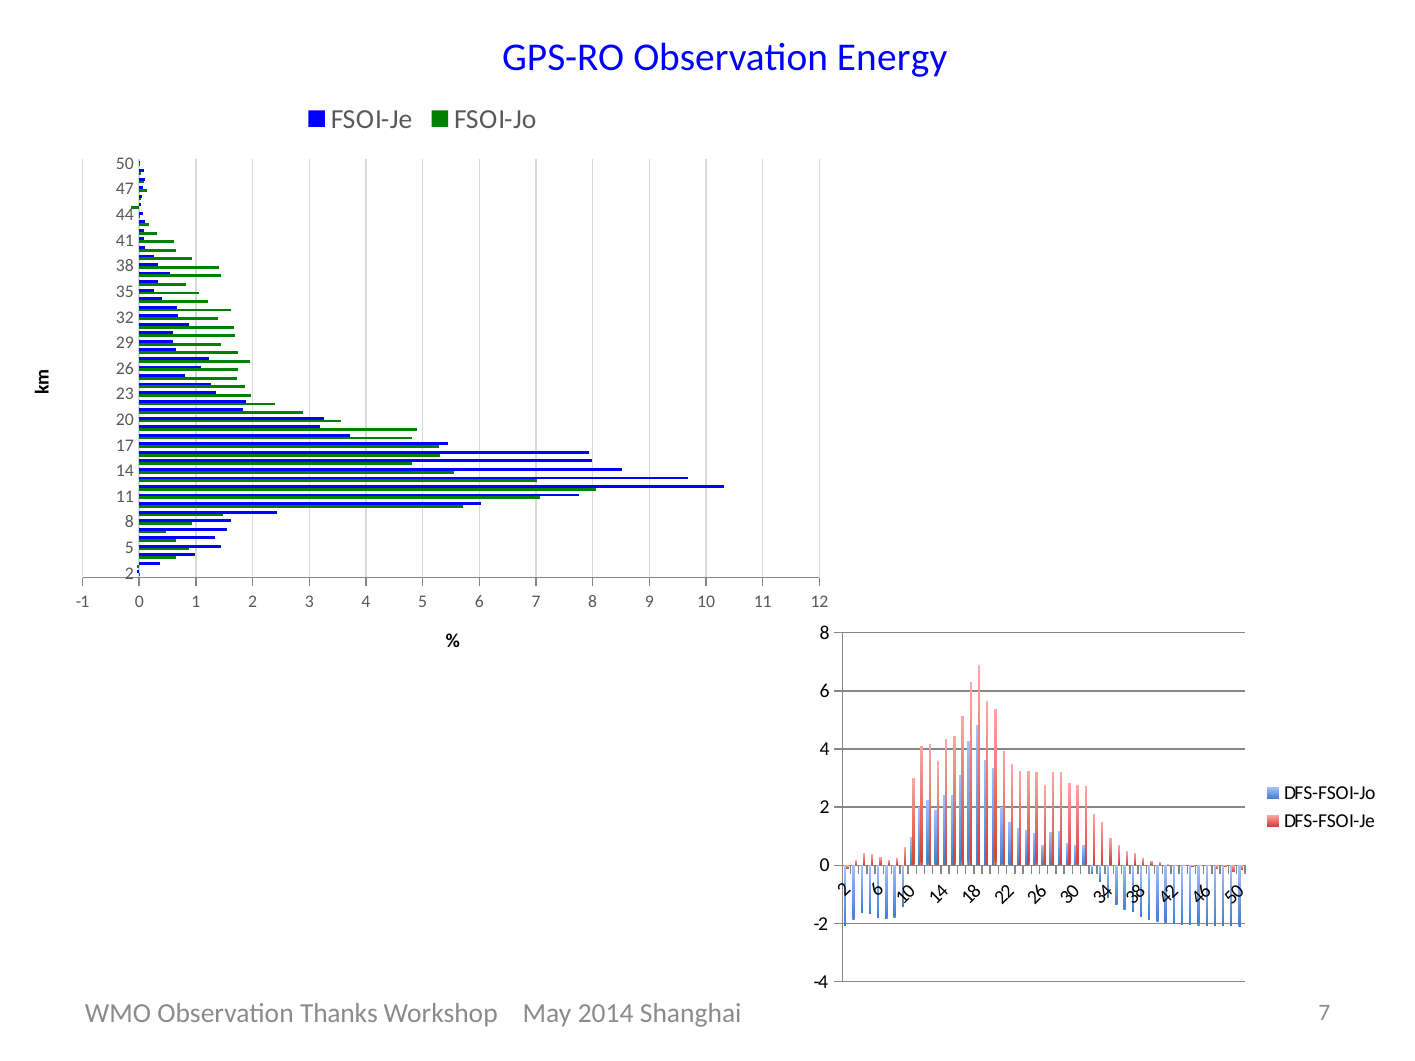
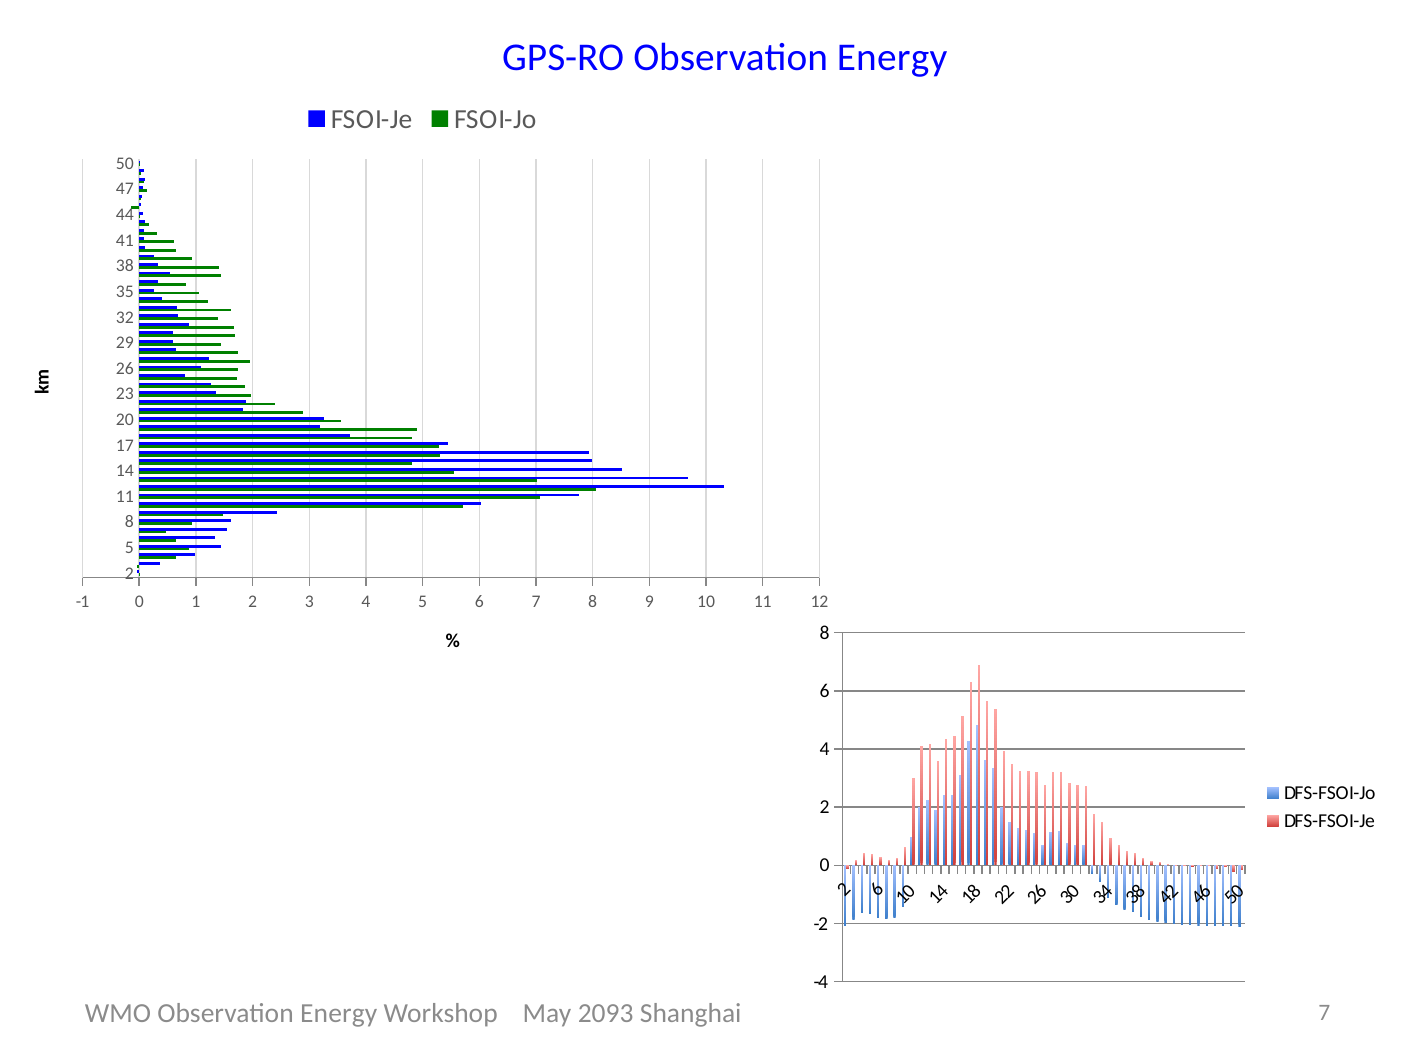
WMO Observation Thanks: Thanks -> Energy
2014: 2014 -> 2093
